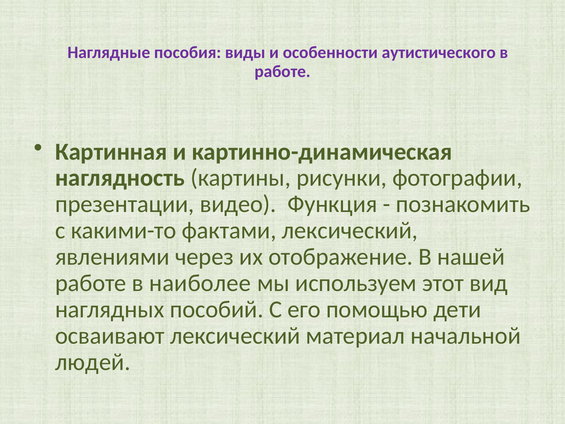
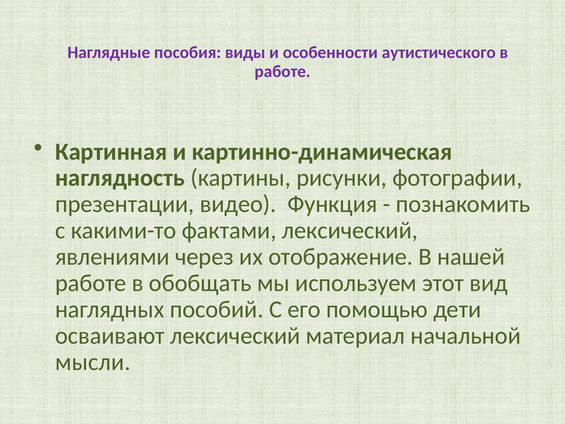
наиболее: наиболее -> обобщать
людей: людей -> мысли
